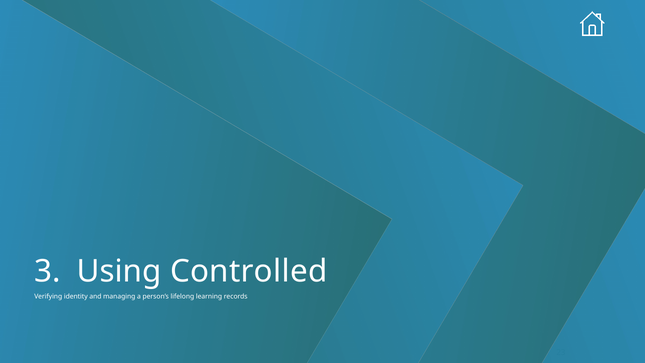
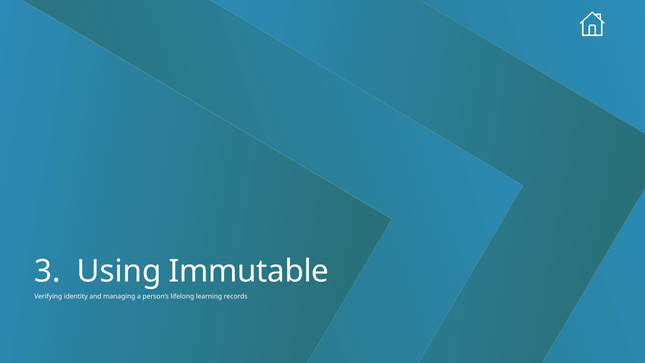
Controlled: Controlled -> Immutable
